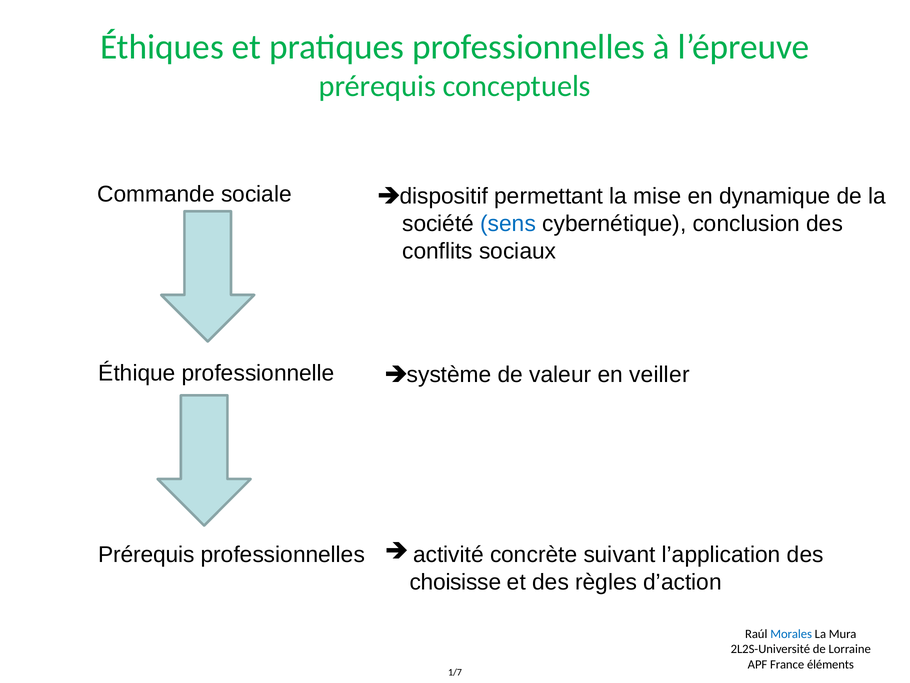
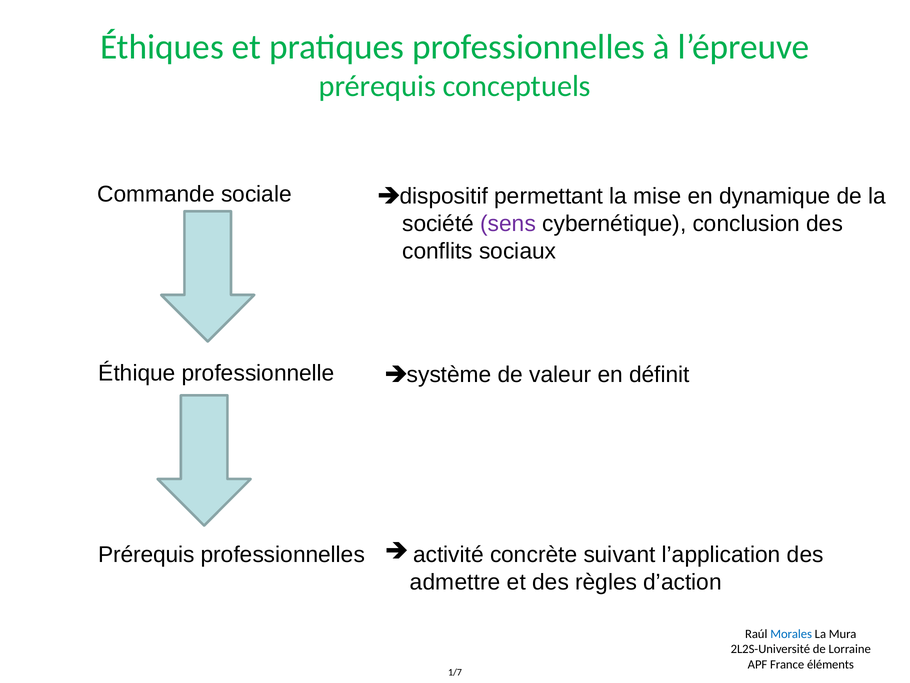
sens colour: blue -> purple
veiller: veiller -> définit
choisisse: choisisse -> admettre
